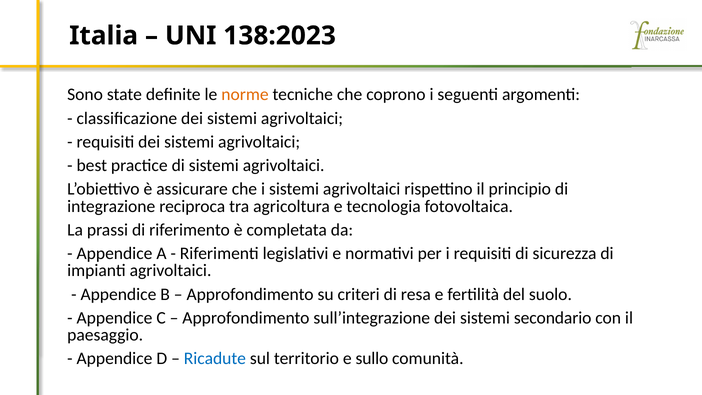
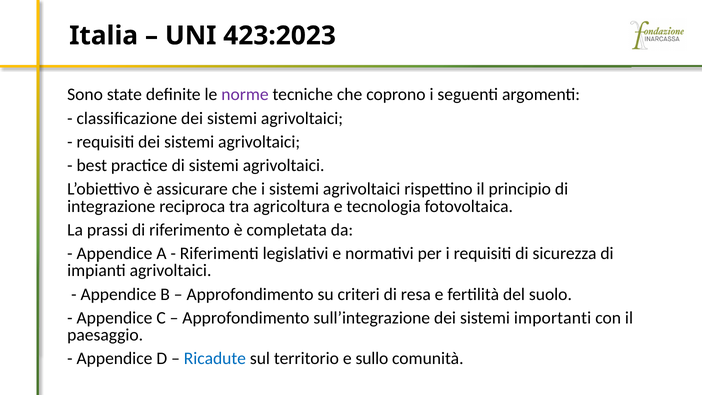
138:2023: 138:2023 -> 423:2023
norme colour: orange -> purple
secondario: secondario -> importanti
